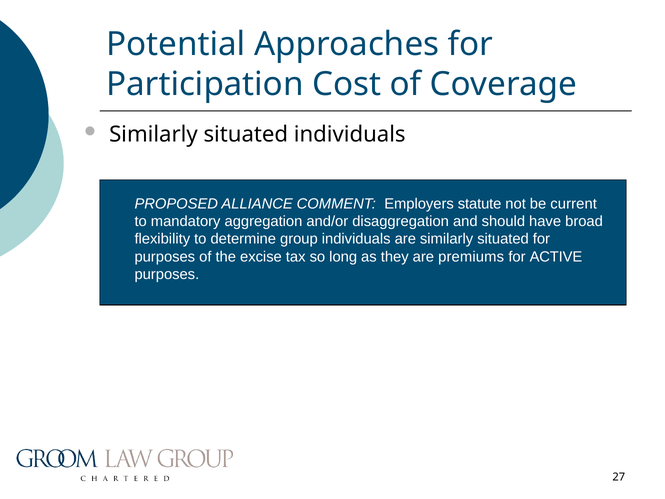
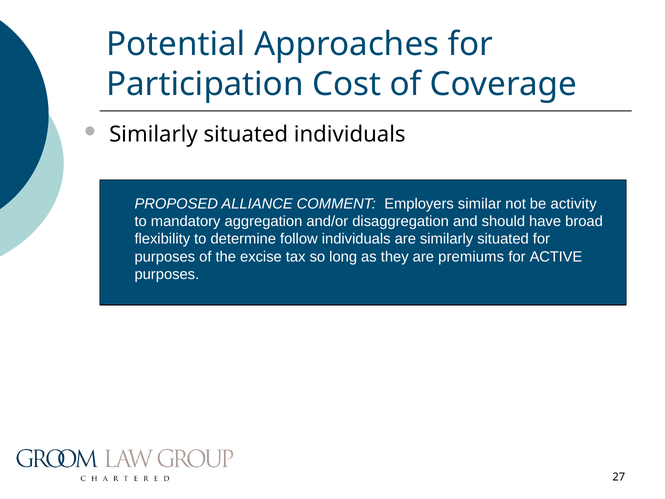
statute: statute -> similar
current: current -> activity
group: group -> follow
